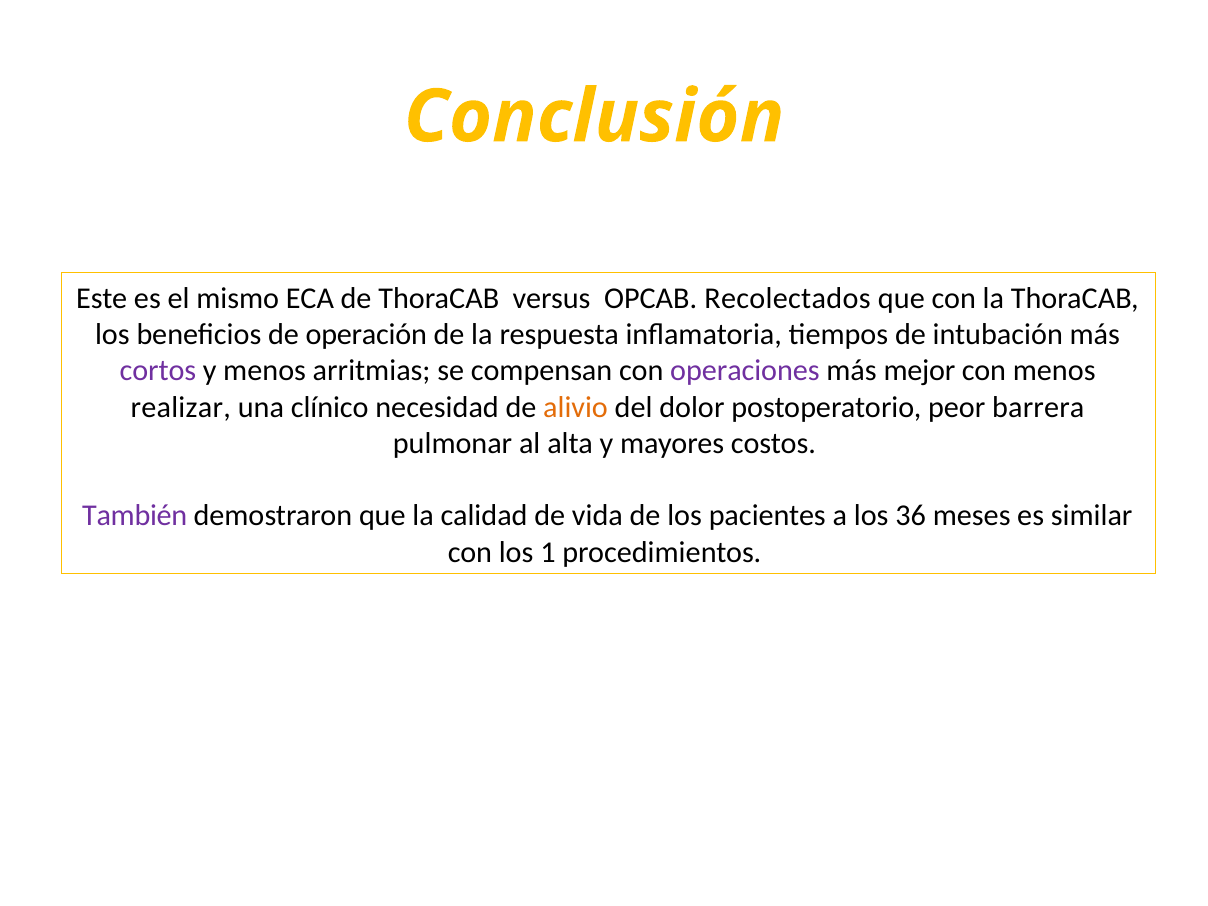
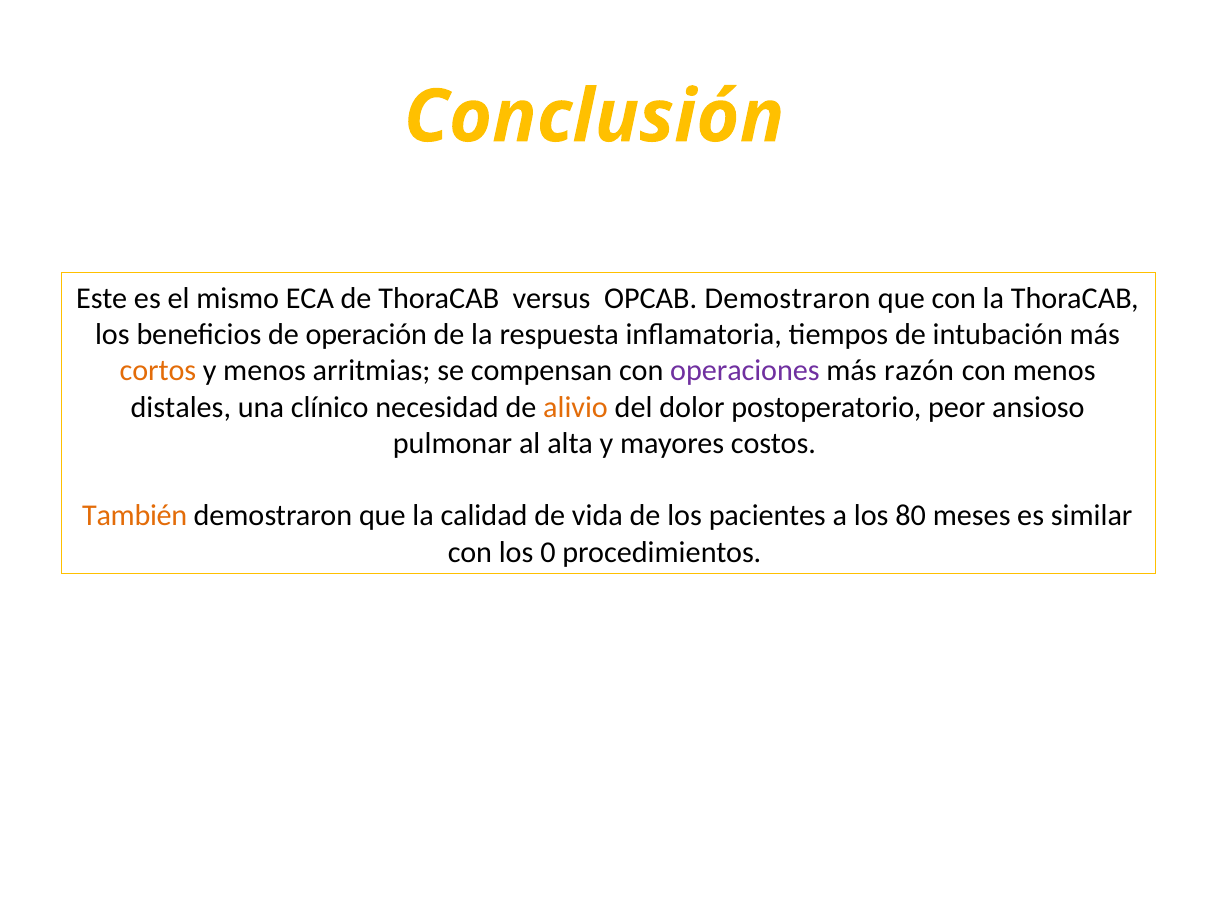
OPCAB Recolectados: Recolectados -> Demostraron
cortos colour: purple -> orange
mejor: mejor -> razón
realizar: realizar -> distales
barrera: barrera -> ansioso
También colour: purple -> orange
36: 36 -> 80
1: 1 -> 0
